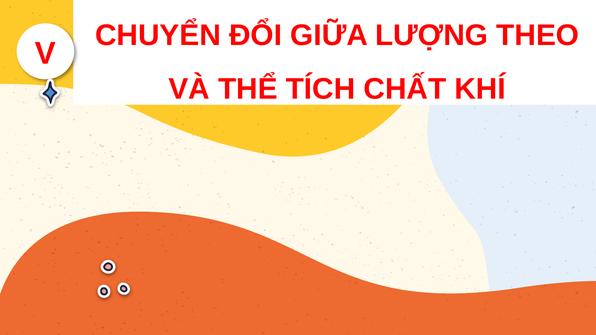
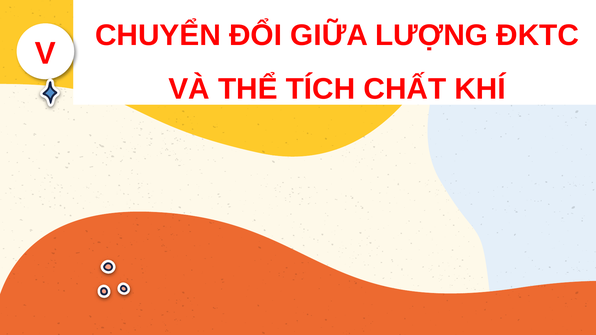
THEO: THEO -> ĐKTC
